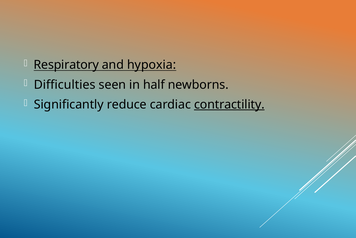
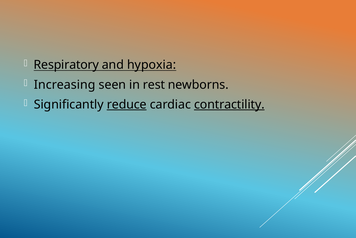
Difficulties: Difficulties -> Increasing
half: half -> rest
reduce underline: none -> present
